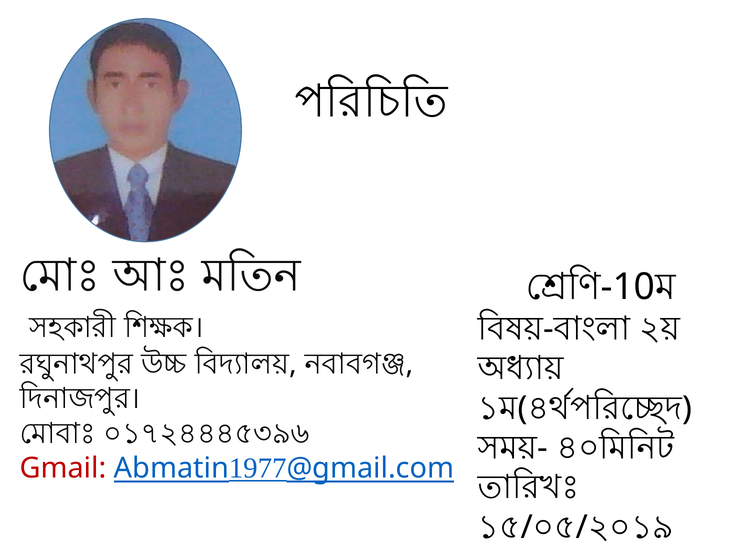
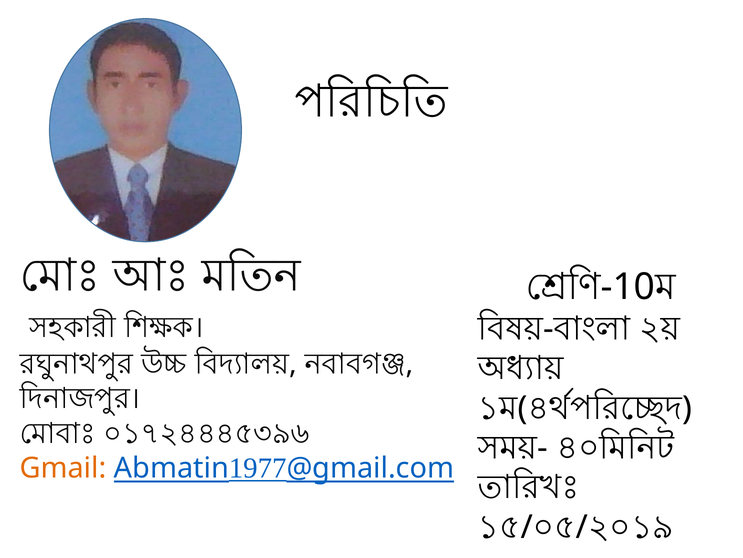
Gmail colour: red -> orange
